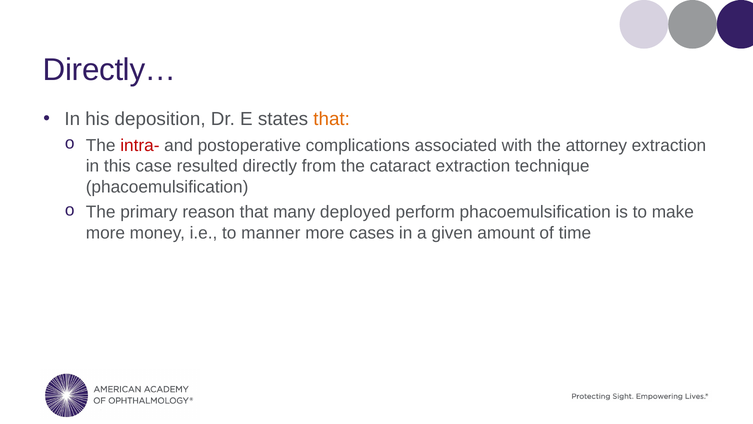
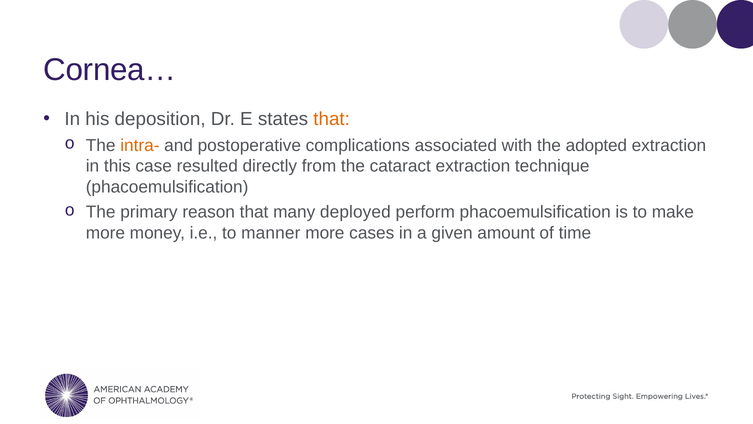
Directly…: Directly… -> Cornea…
intra- colour: red -> orange
attorney: attorney -> adopted
